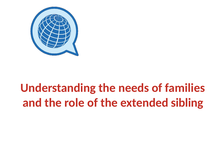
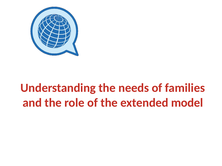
sibling: sibling -> model
